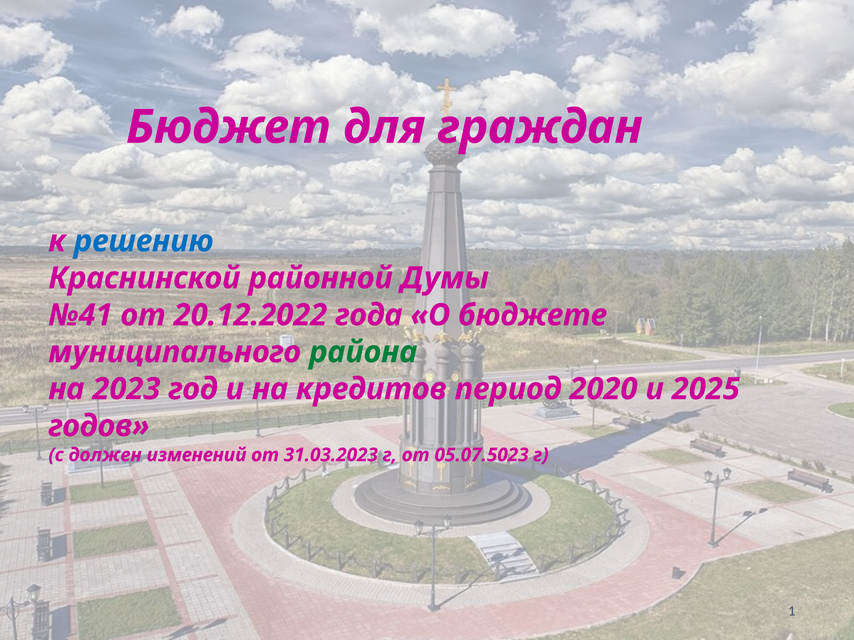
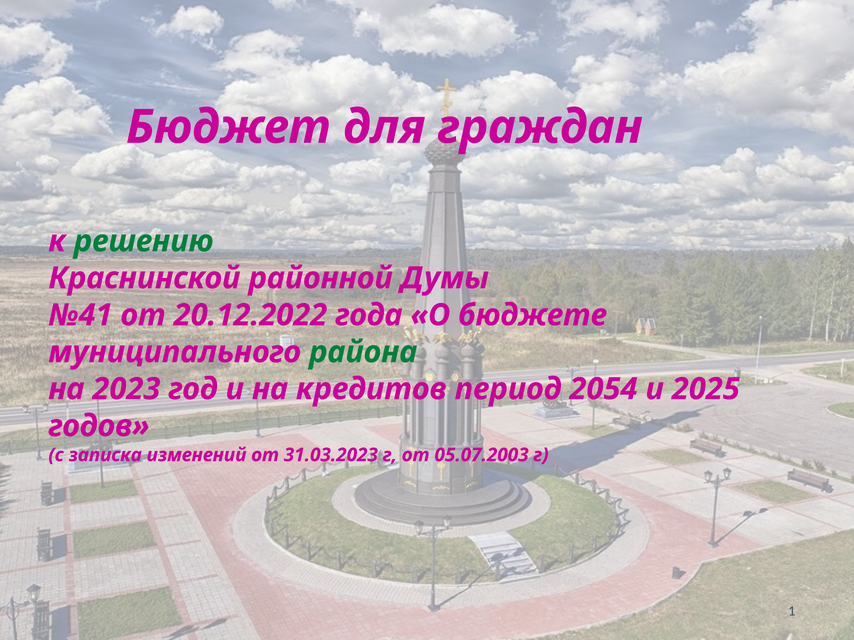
решению colour: blue -> green
2020: 2020 -> 2054
должен: должен -> записка
05.07.5023: 05.07.5023 -> 05.07.2003
